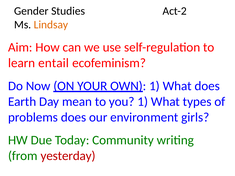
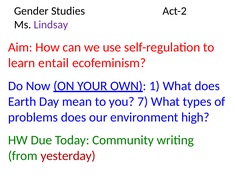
Lindsay colour: orange -> purple
you 1: 1 -> 7
girls: girls -> high
